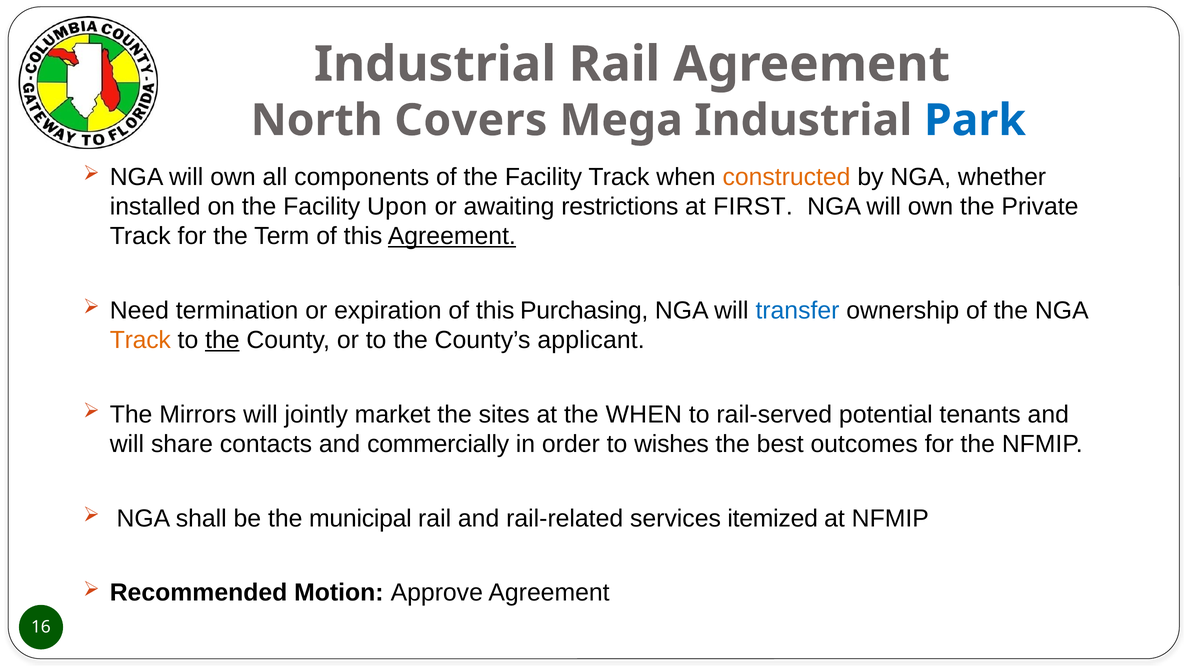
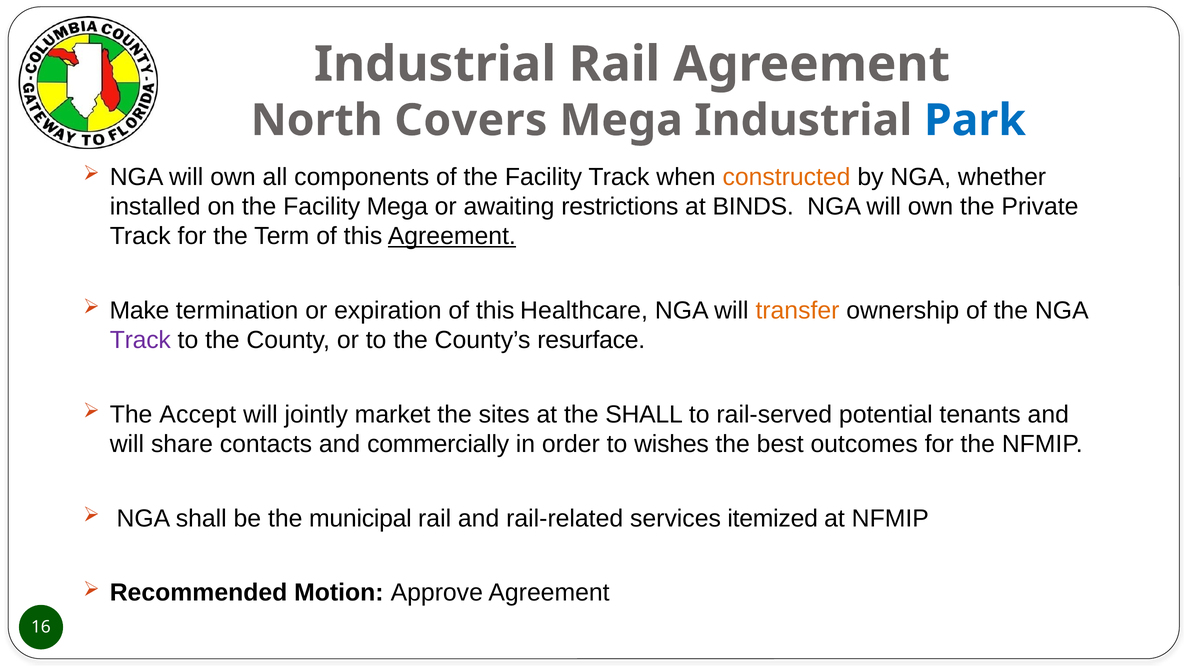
Facility Upon: Upon -> Mega
FIRST: FIRST -> BINDS
Need: Need -> Make
Purchasing: Purchasing -> Healthcare
transfer colour: blue -> orange
Track at (140, 340) colour: orange -> purple
the at (222, 340) underline: present -> none
applicant: applicant -> resurface
Mirrors: Mirrors -> Accept
the WHEN: WHEN -> SHALL
